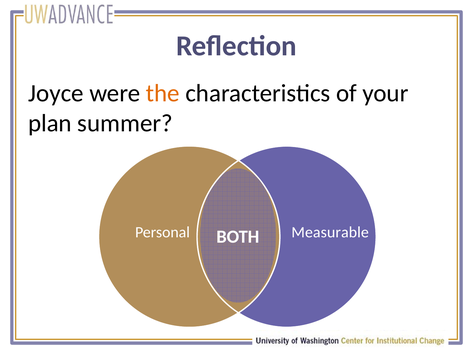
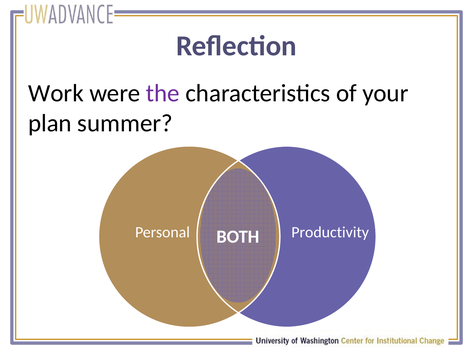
Joyce: Joyce -> Work
the colour: orange -> purple
Measurable: Measurable -> Productivity
